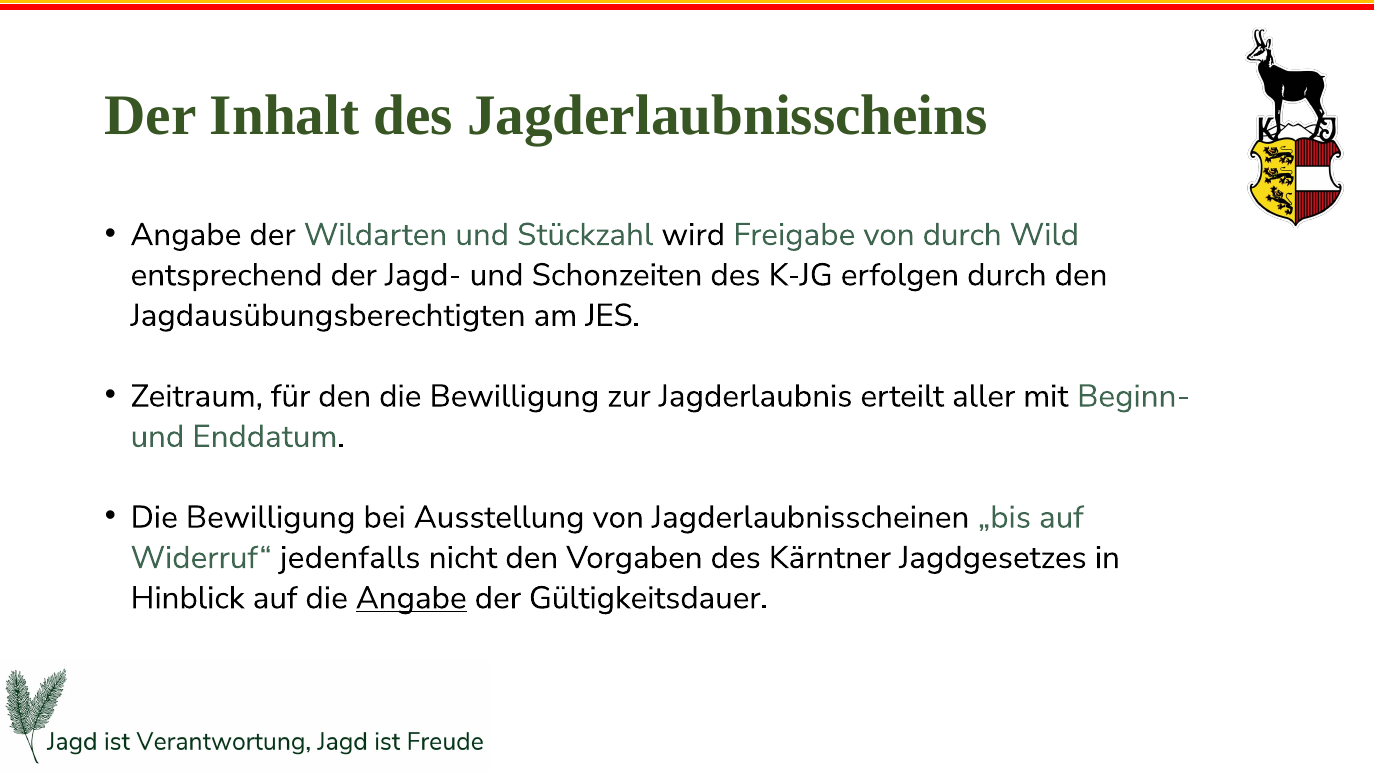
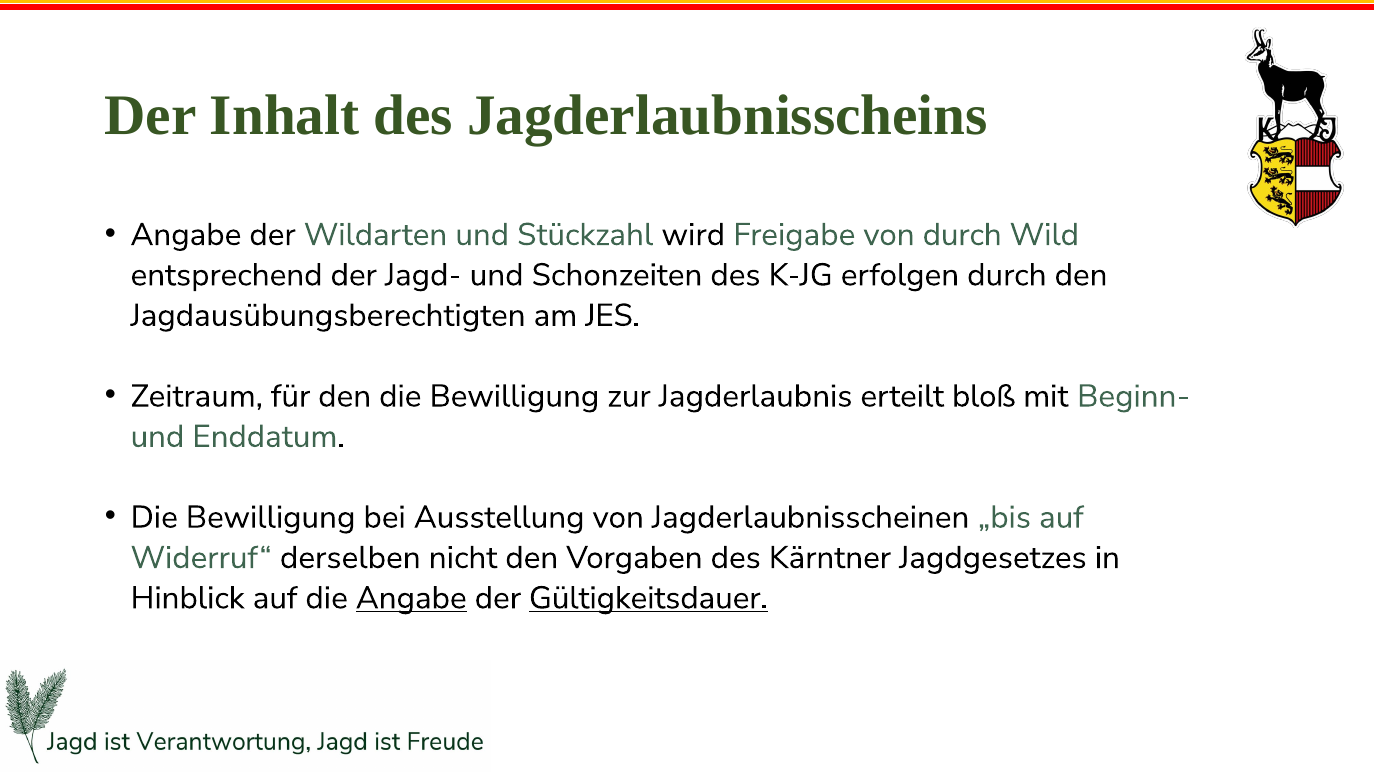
aller: aller -> bloß
jedenfalls: jedenfalls -> derselben
Gültigkeitsdauer underline: none -> present
